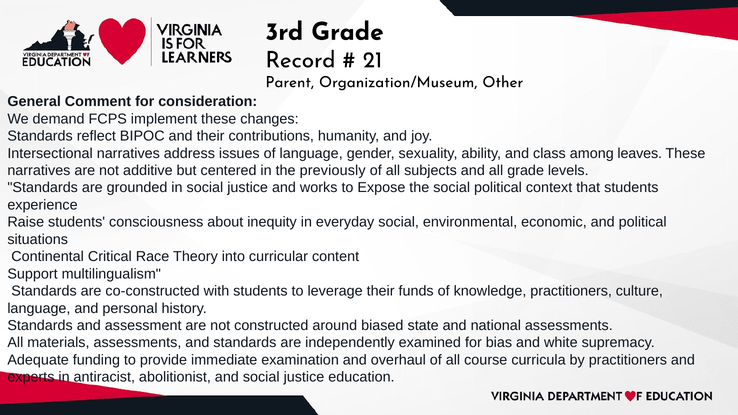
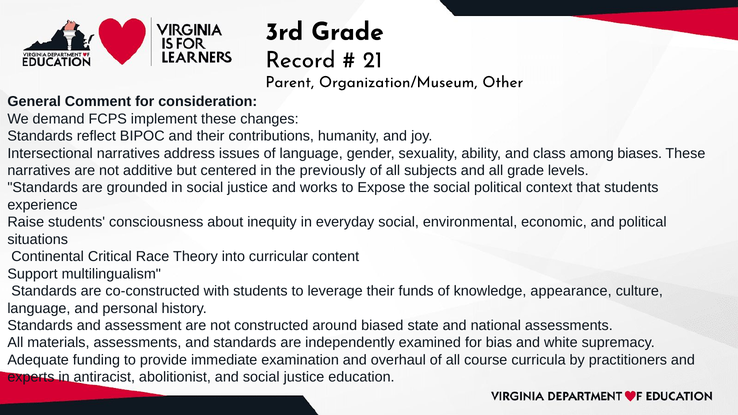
leaves: leaves -> biases
knowledge practitioners: practitioners -> appearance
